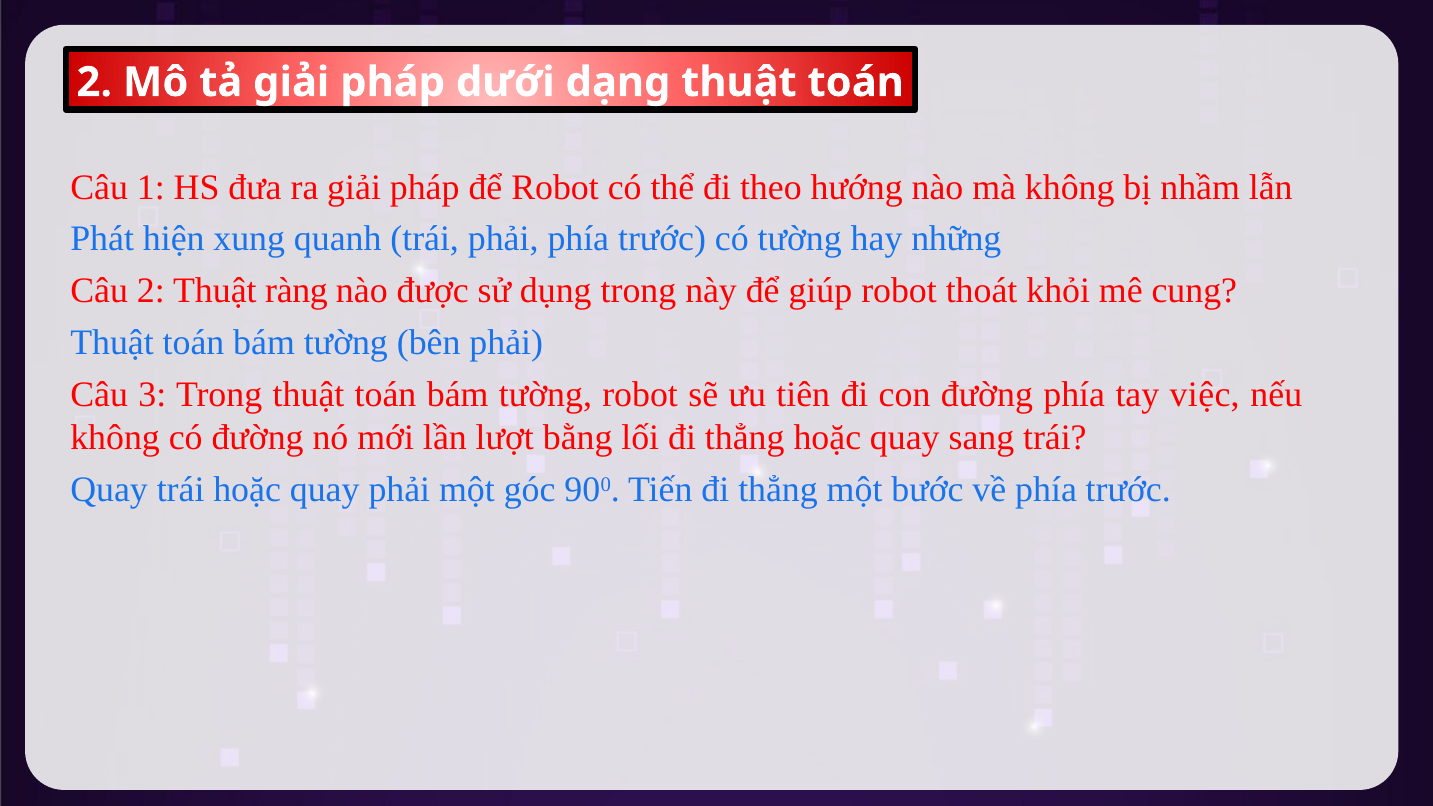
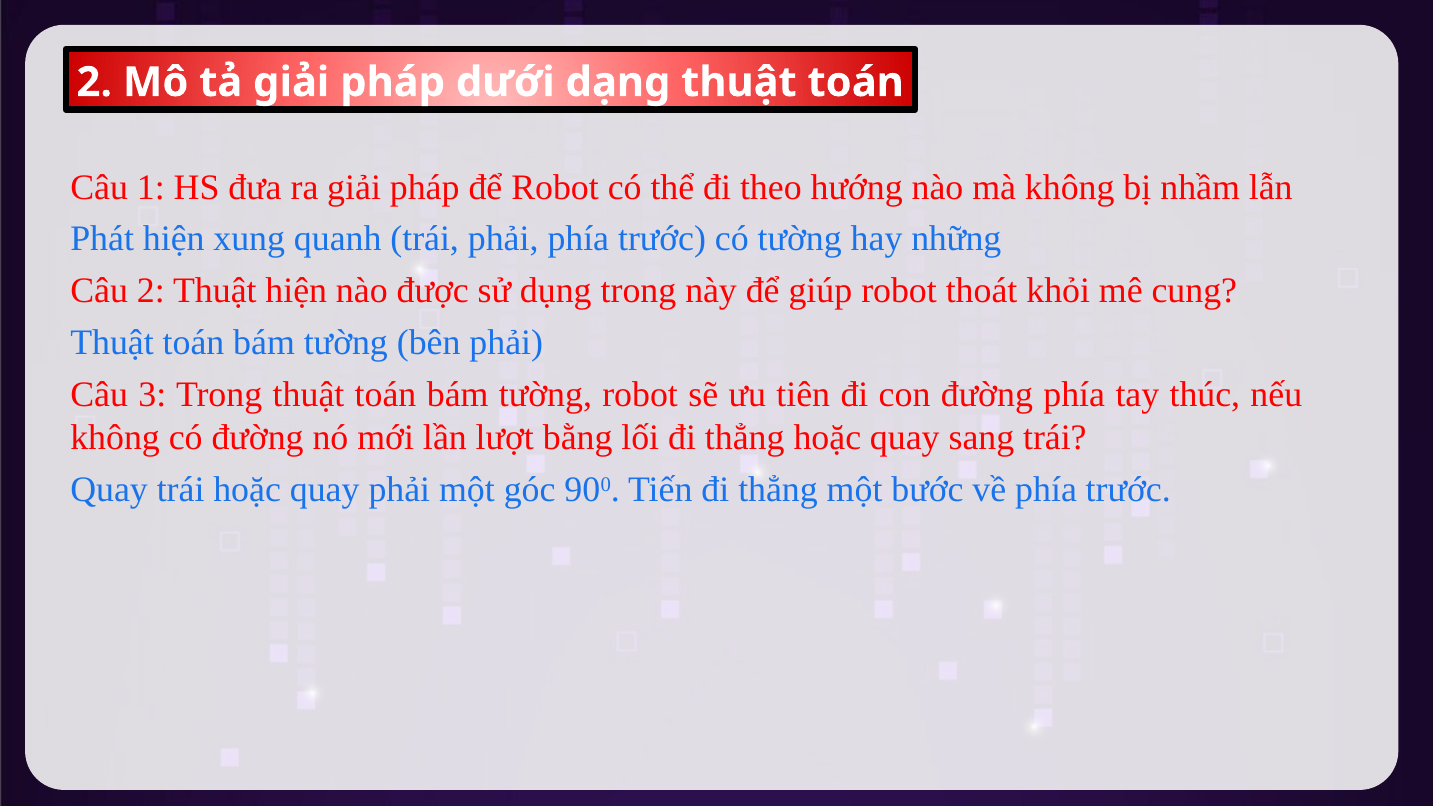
Thuật ràng: ràng -> hiện
việc: việc -> thúc
